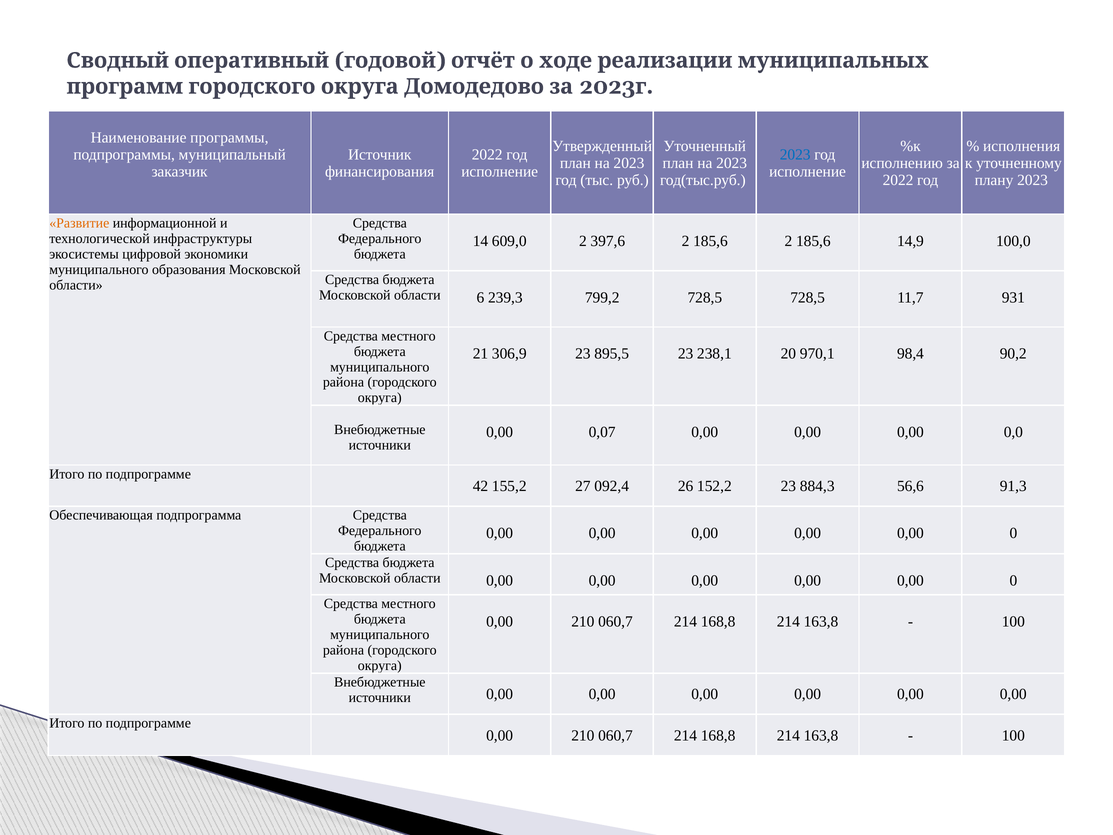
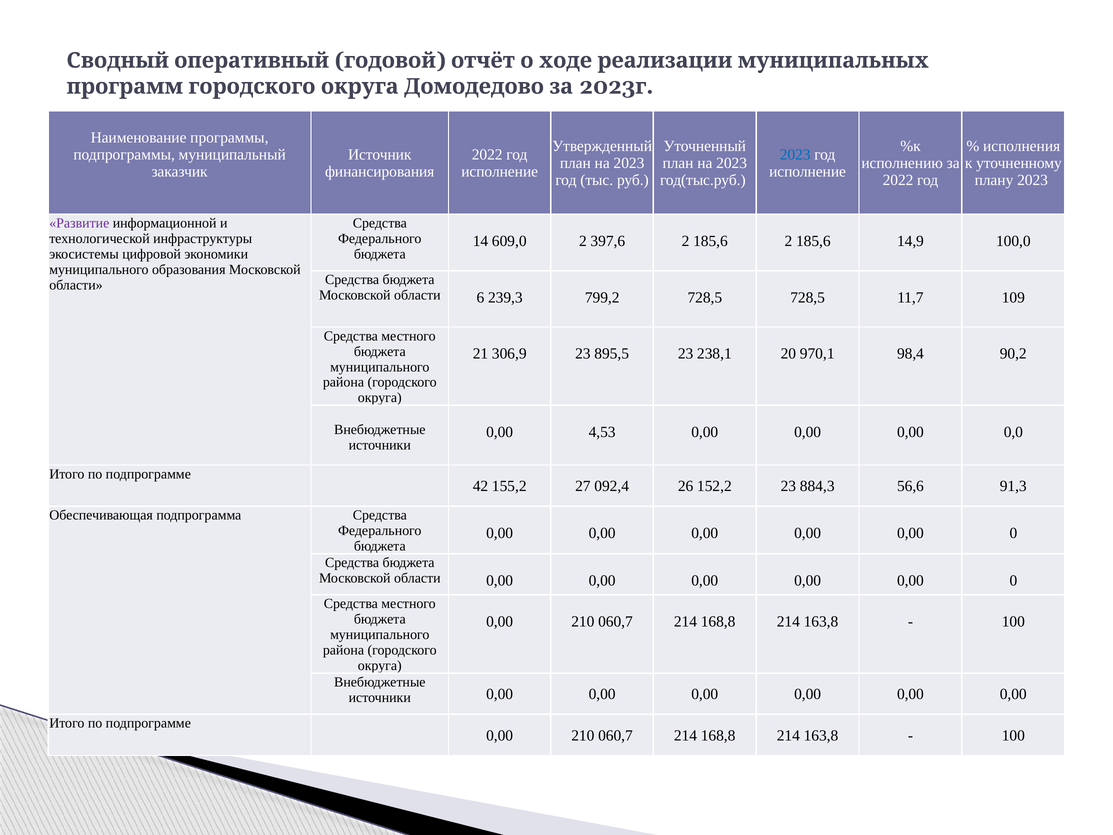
Развитие colour: orange -> purple
931: 931 -> 109
0,07: 0,07 -> 4,53
